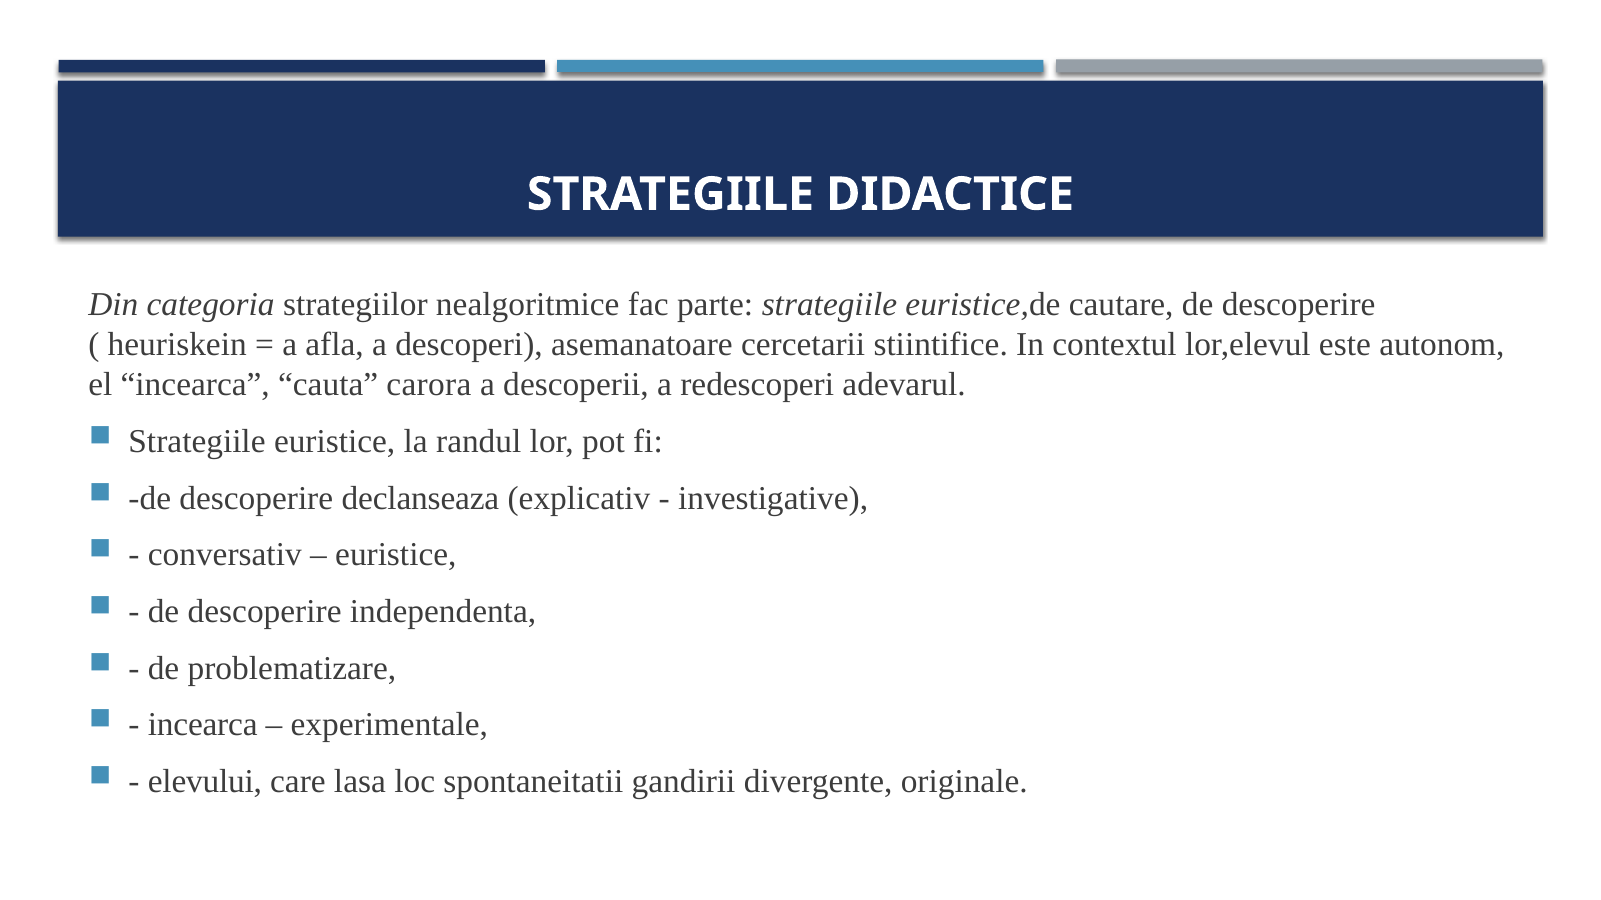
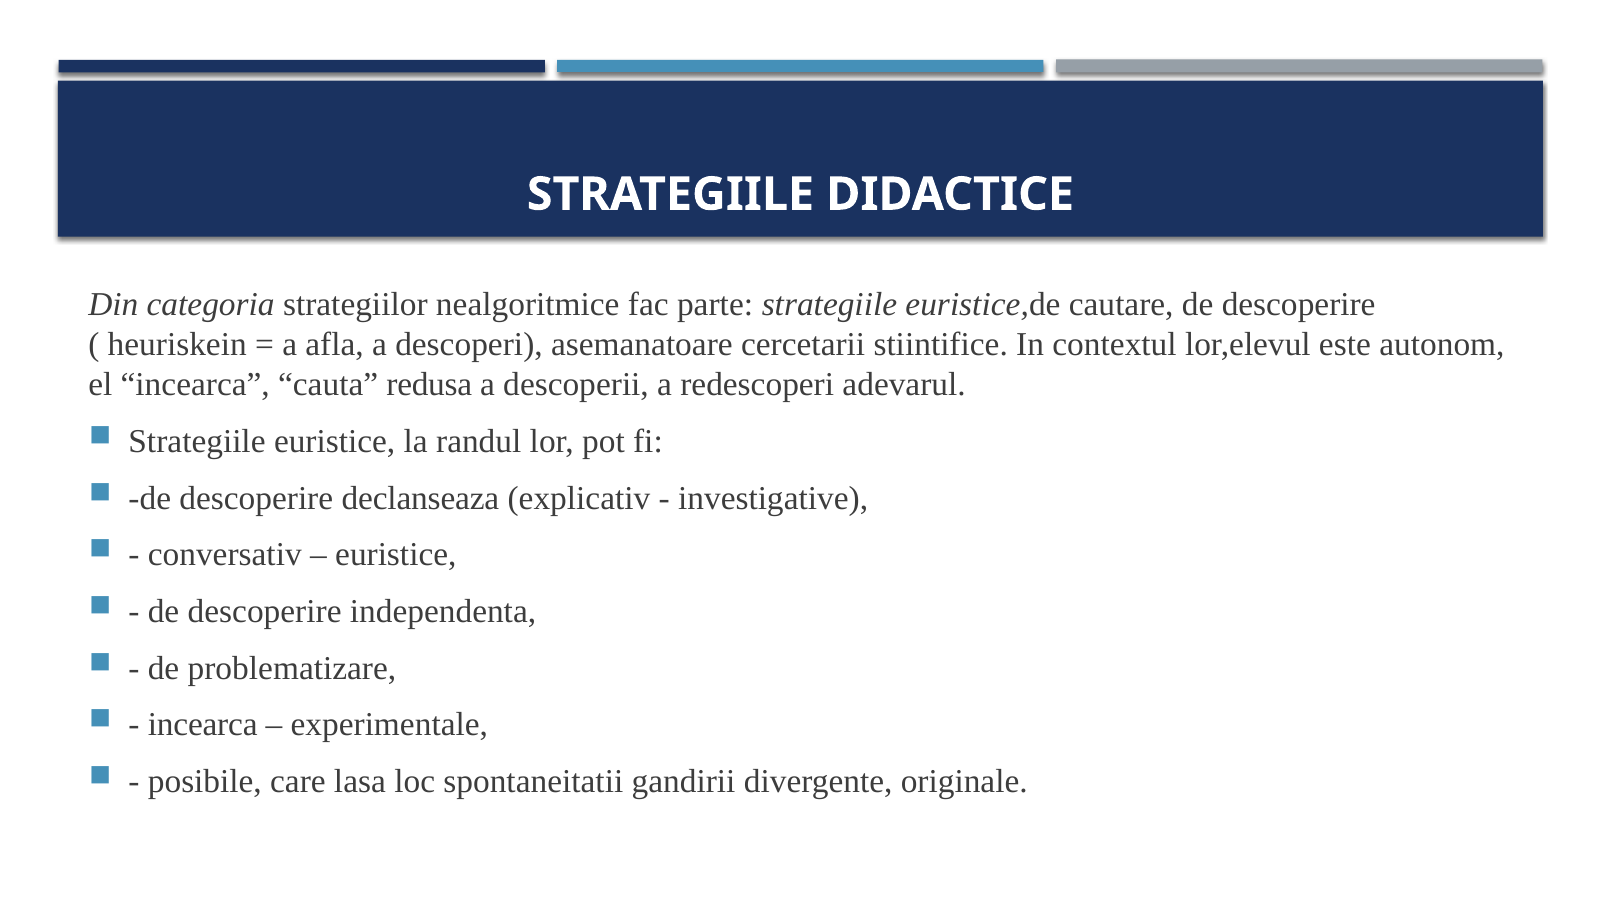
carora: carora -> redusa
elevului: elevului -> posibile
